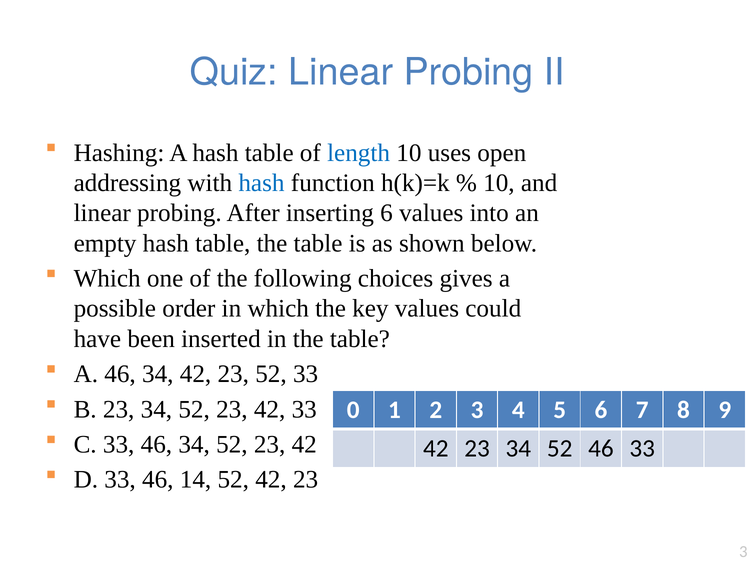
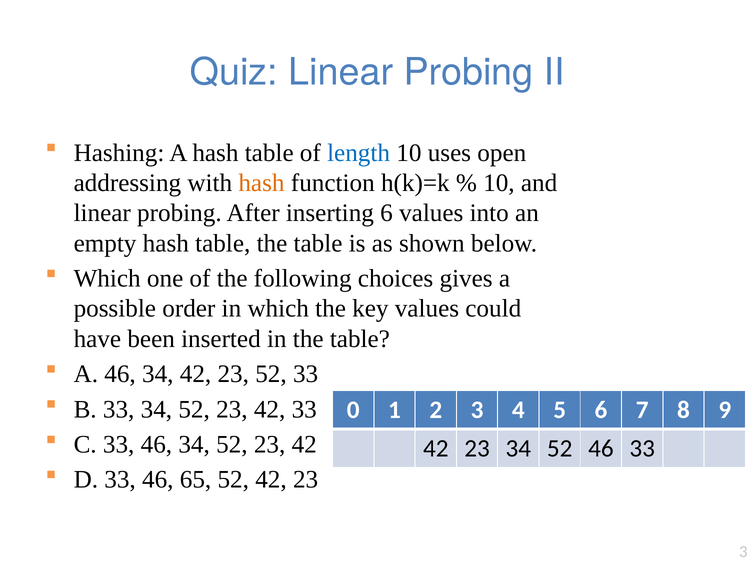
hash at (261, 183) colour: blue -> orange
B 23: 23 -> 33
14: 14 -> 65
